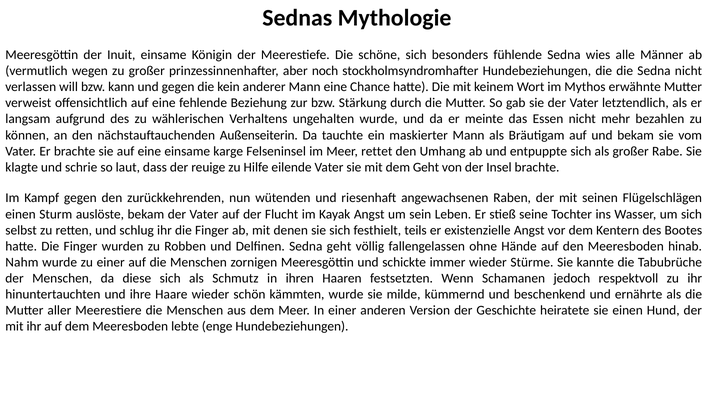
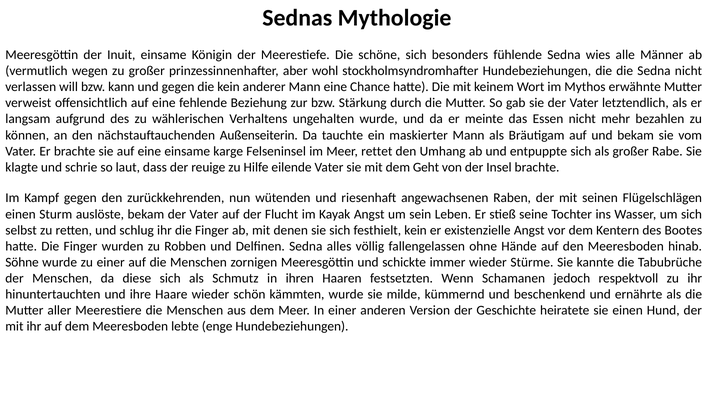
noch: noch -> wohl
festhielt teils: teils -> kein
Sedna geht: geht -> alles
Nahm: Nahm -> Söhne
